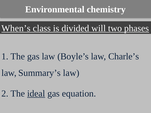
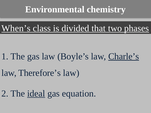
will: will -> that
Charle’s underline: none -> present
Summary’s: Summary’s -> Therefore’s
